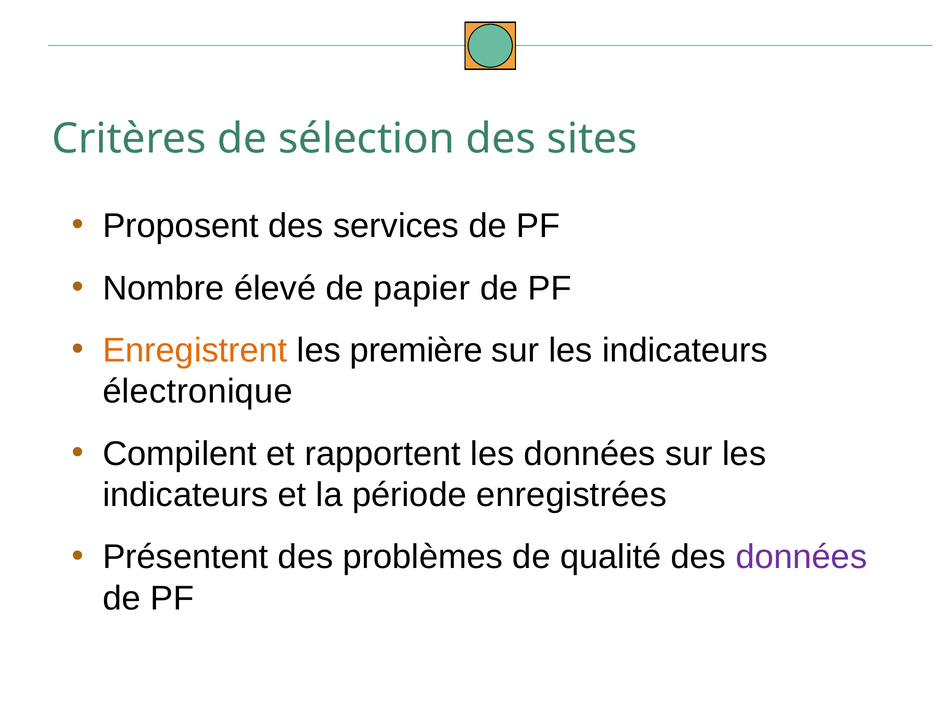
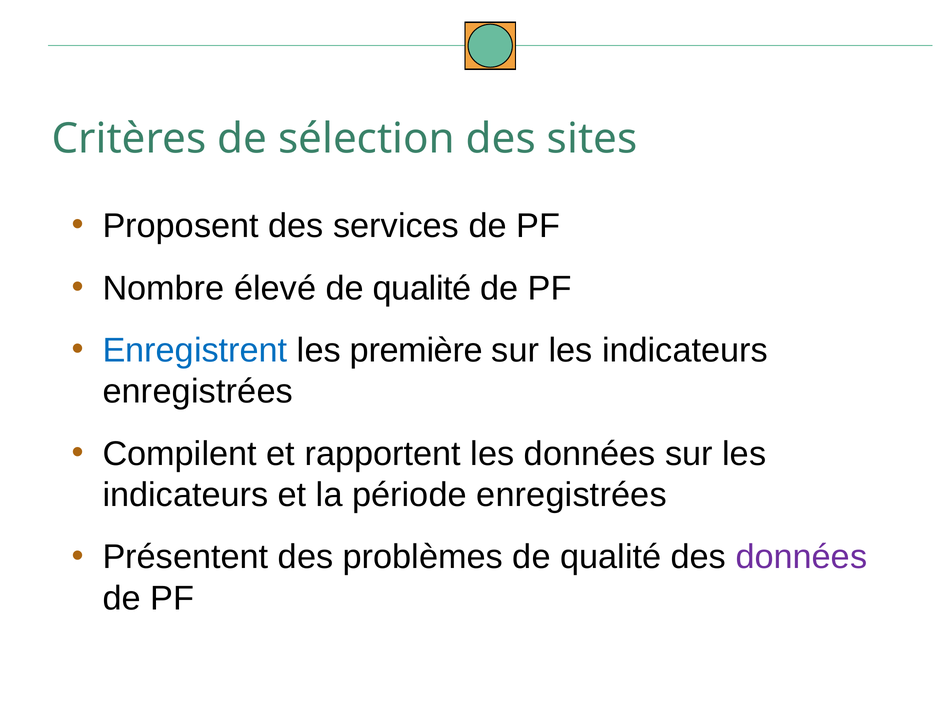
élevé de papier: papier -> qualité
Enregistrent colour: orange -> blue
électronique at (198, 392): électronique -> enregistrées
